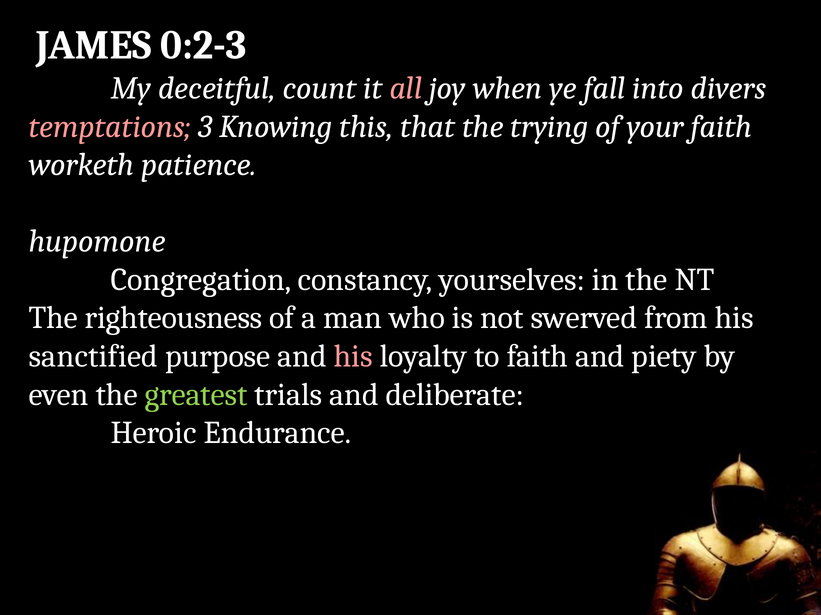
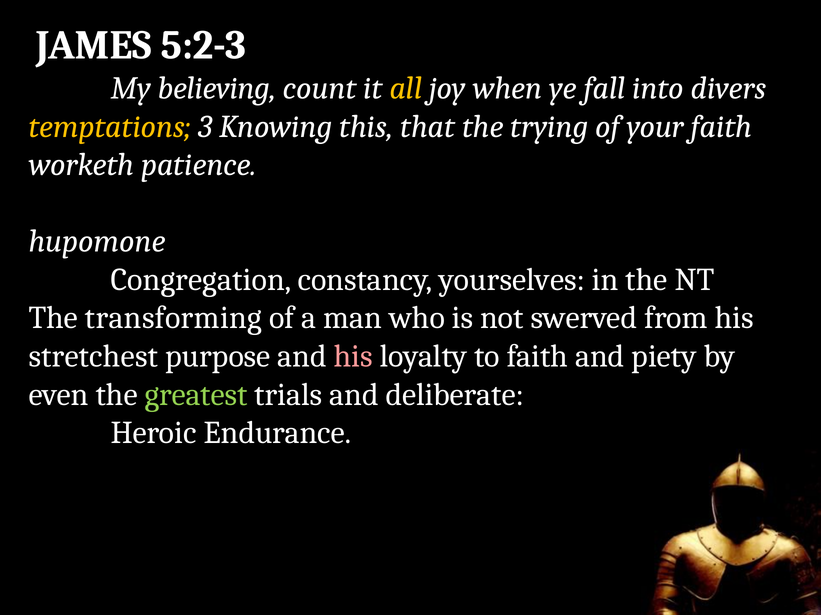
0:2-3: 0:2-3 -> 5:2-3
deceitful: deceitful -> believing
all colour: pink -> yellow
temptations colour: pink -> yellow
righteousness: righteousness -> transforming
sanctified: sanctified -> stretchest
